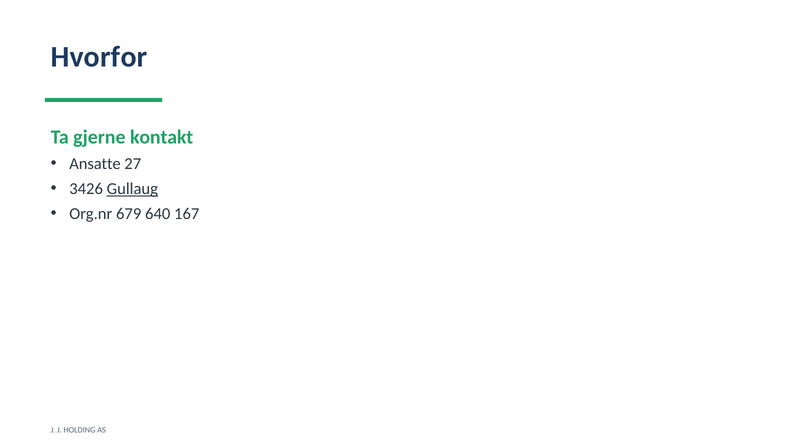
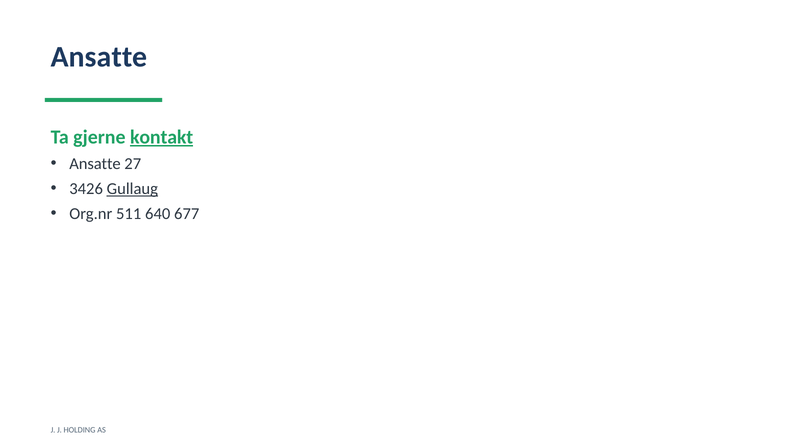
Hvorfor at (99, 57): Hvorfor -> Ansatte
kontakt underline: none -> present
679: 679 -> 511
167: 167 -> 677
